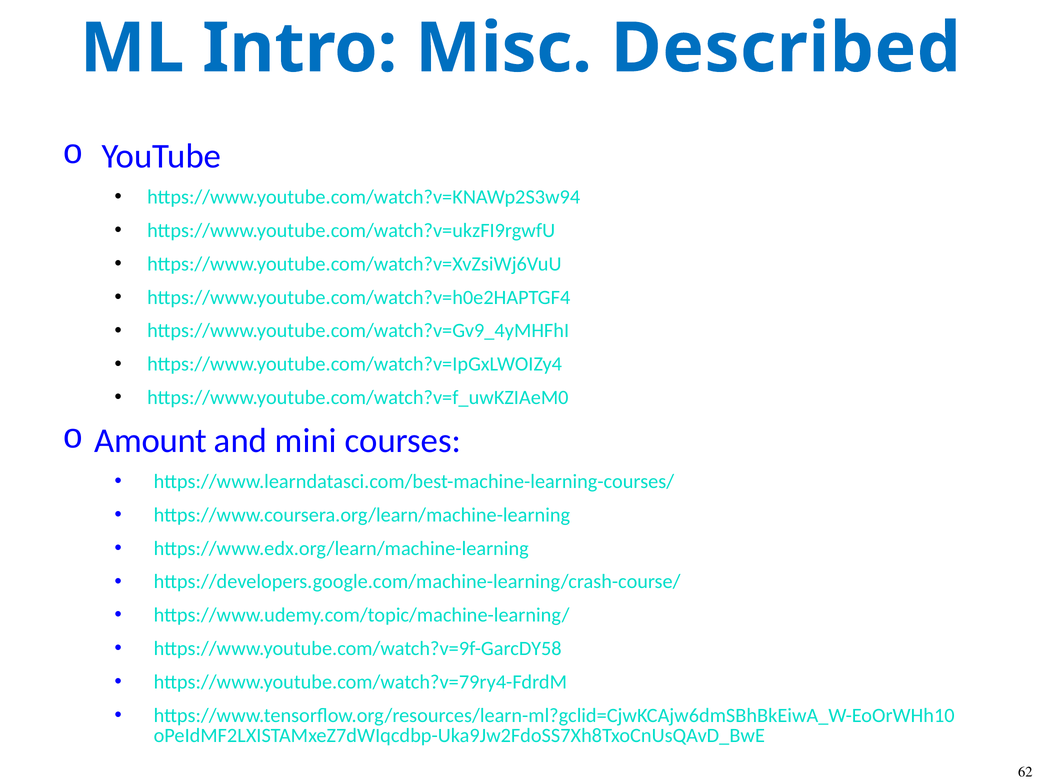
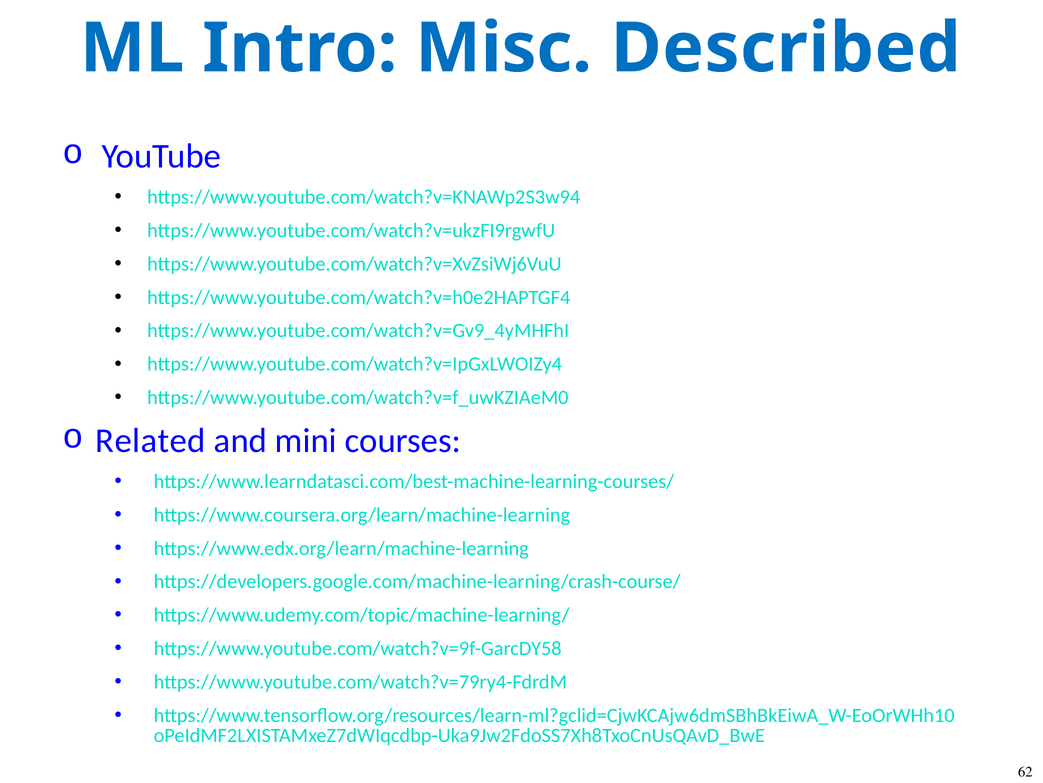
Amount: Amount -> Related
